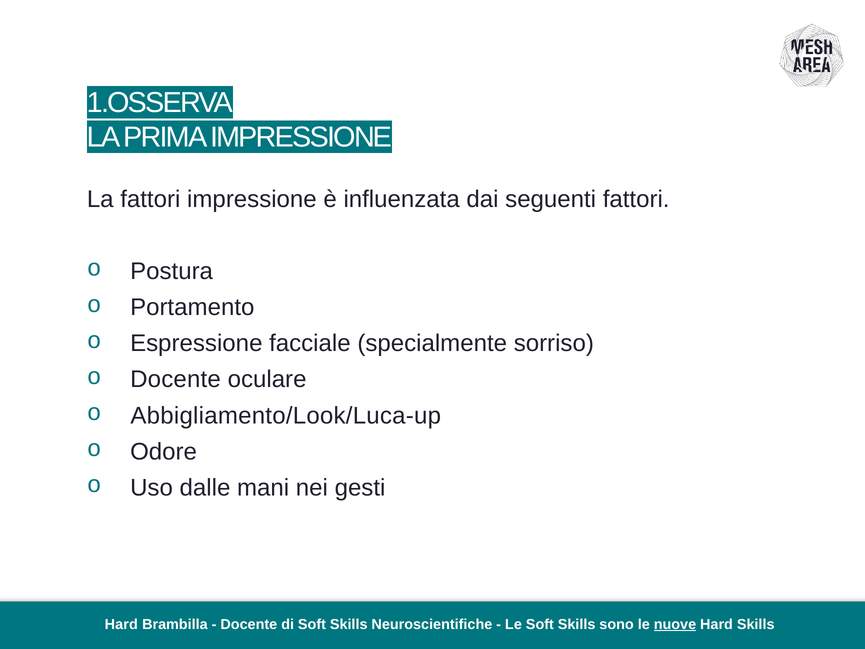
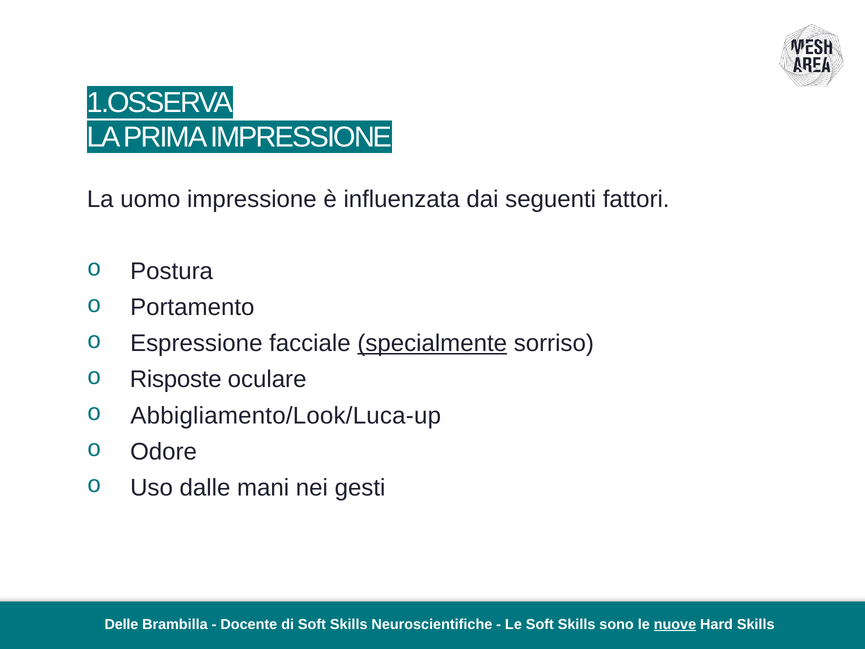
La fattori: fattori -> uomo
specialmente underline: none -> present
Docente at (175, 379): Docente -> Risposte
Hard at (121, 624): Hard -> Delle
